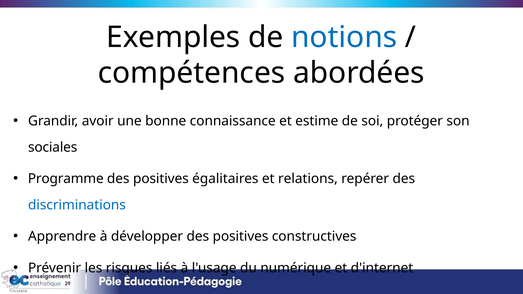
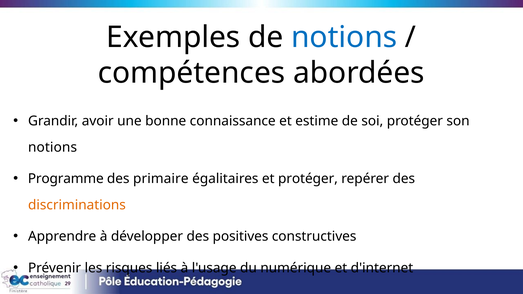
sociales at (53, 147): sociales -> notions
positives at (161, 179): positives -> primaire
et relations: relations -> protéger
discriminations colour: blue -> orange
